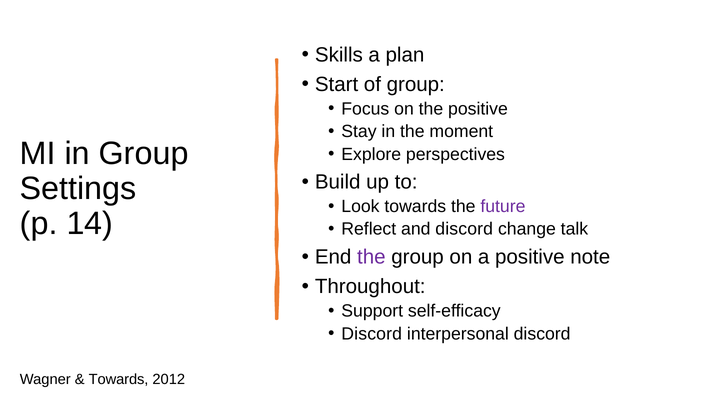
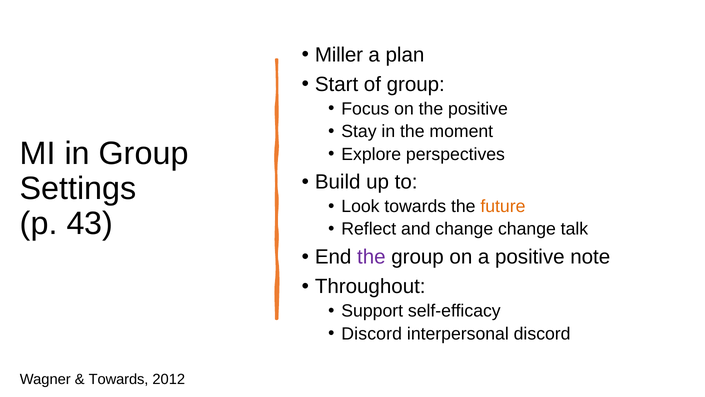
Skills: Skills -> Miller
future colour: purple -> orange
14: 14 -> 43
and discord: discord -> change
